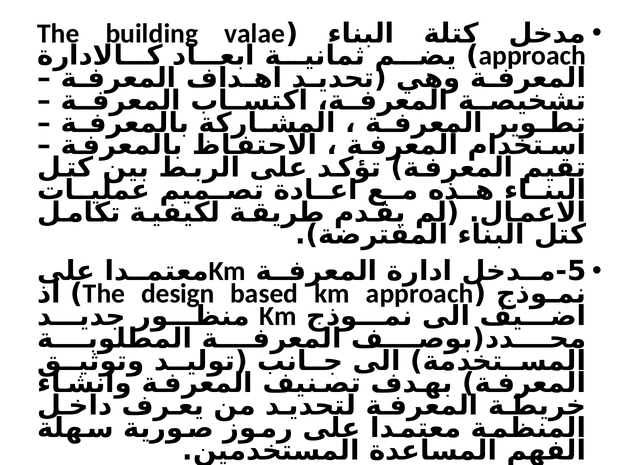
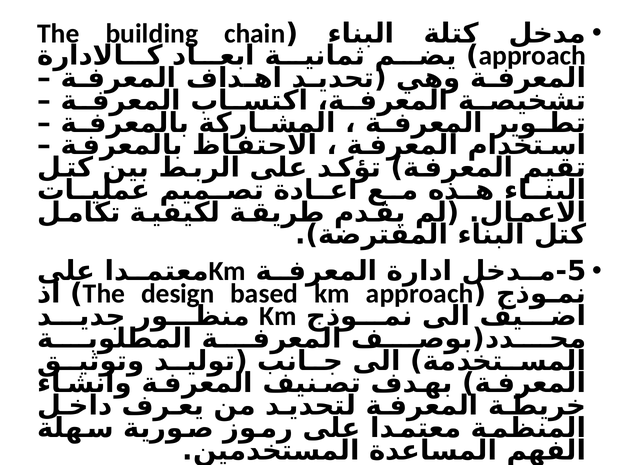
valae: valae -> chain
